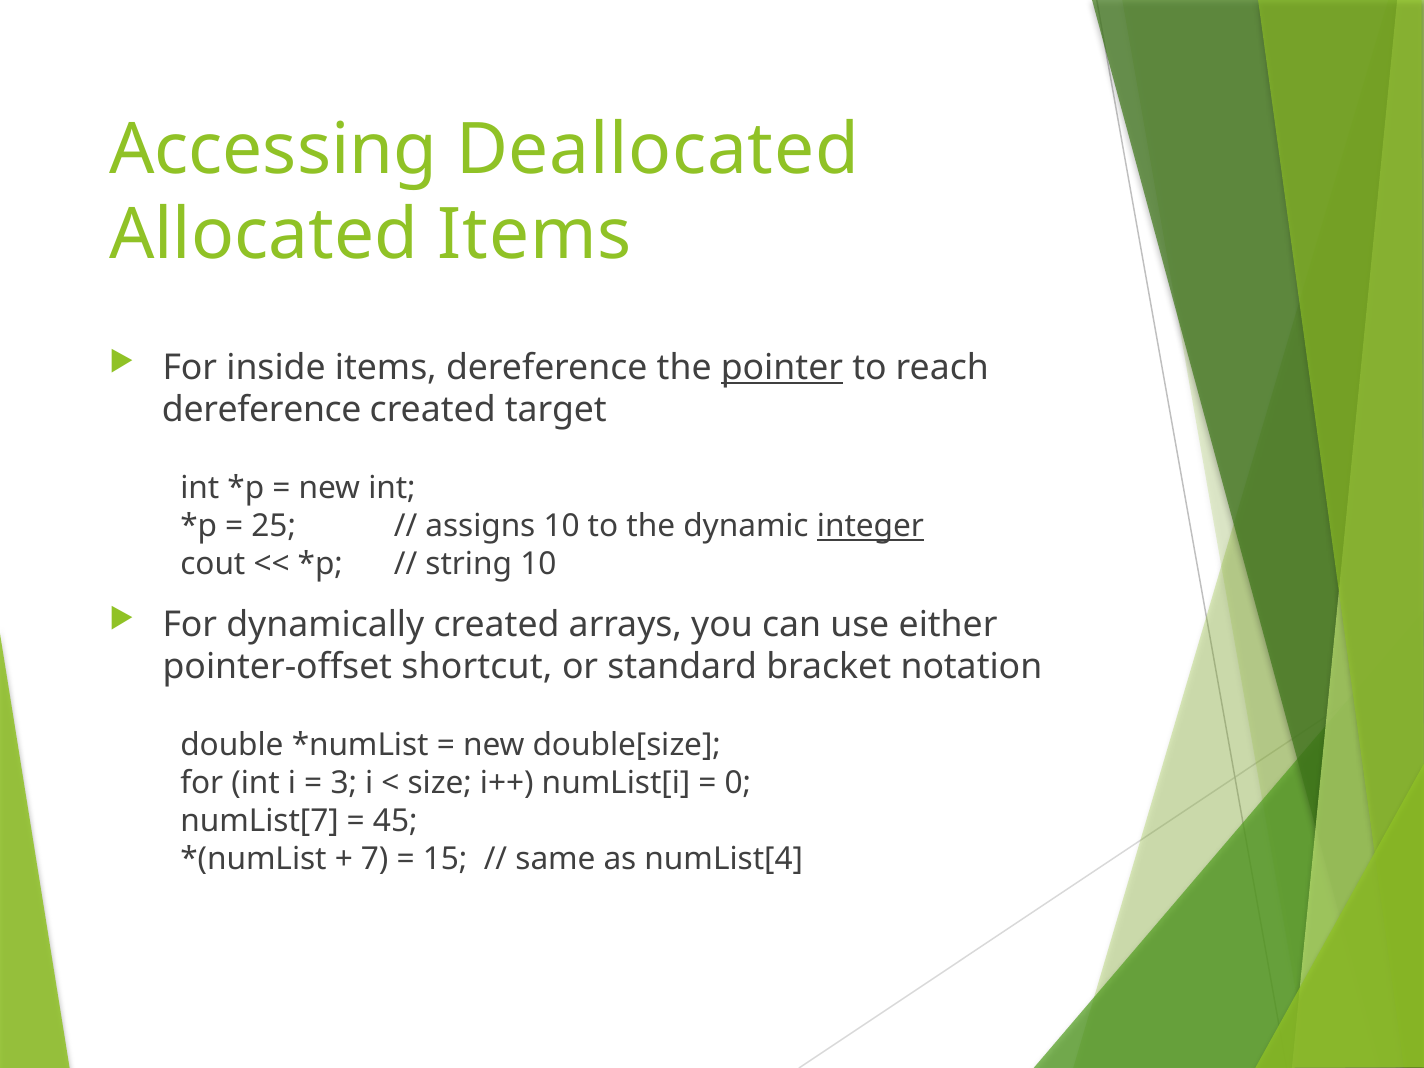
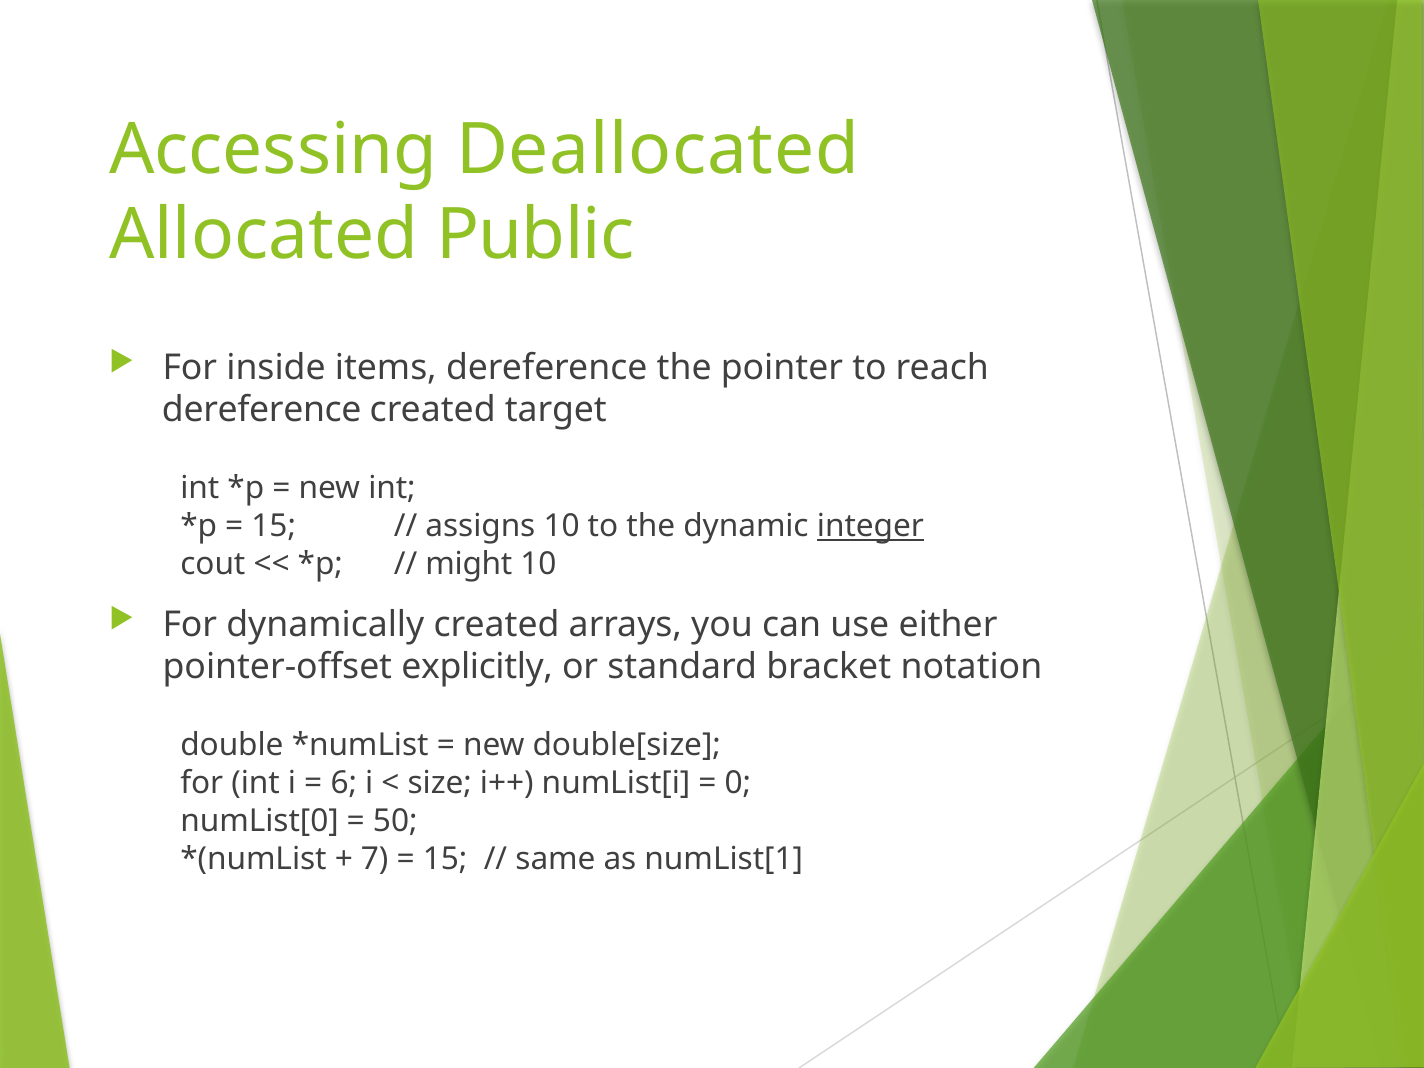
Allocated Items: Items -> Public
pointer underline: present -> none
25 at (274, 526): 25 -> 15
string: string -> might
shortcut: shortcut -> explicitly
3: 3 -> 6
numList[7: numList[7 -> numList[0
45: 45 -> 50
numList[4: numList[4 -> numList[1
